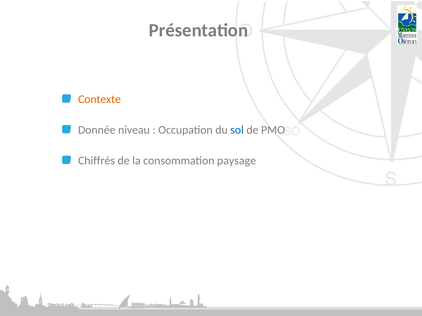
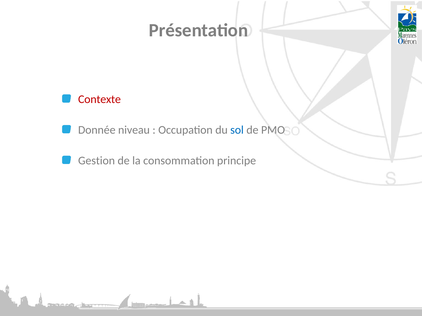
Contexte colour: orange -> red
Chiffrés: Chiffrés -> Gestion
paysage: paysage -> principe
